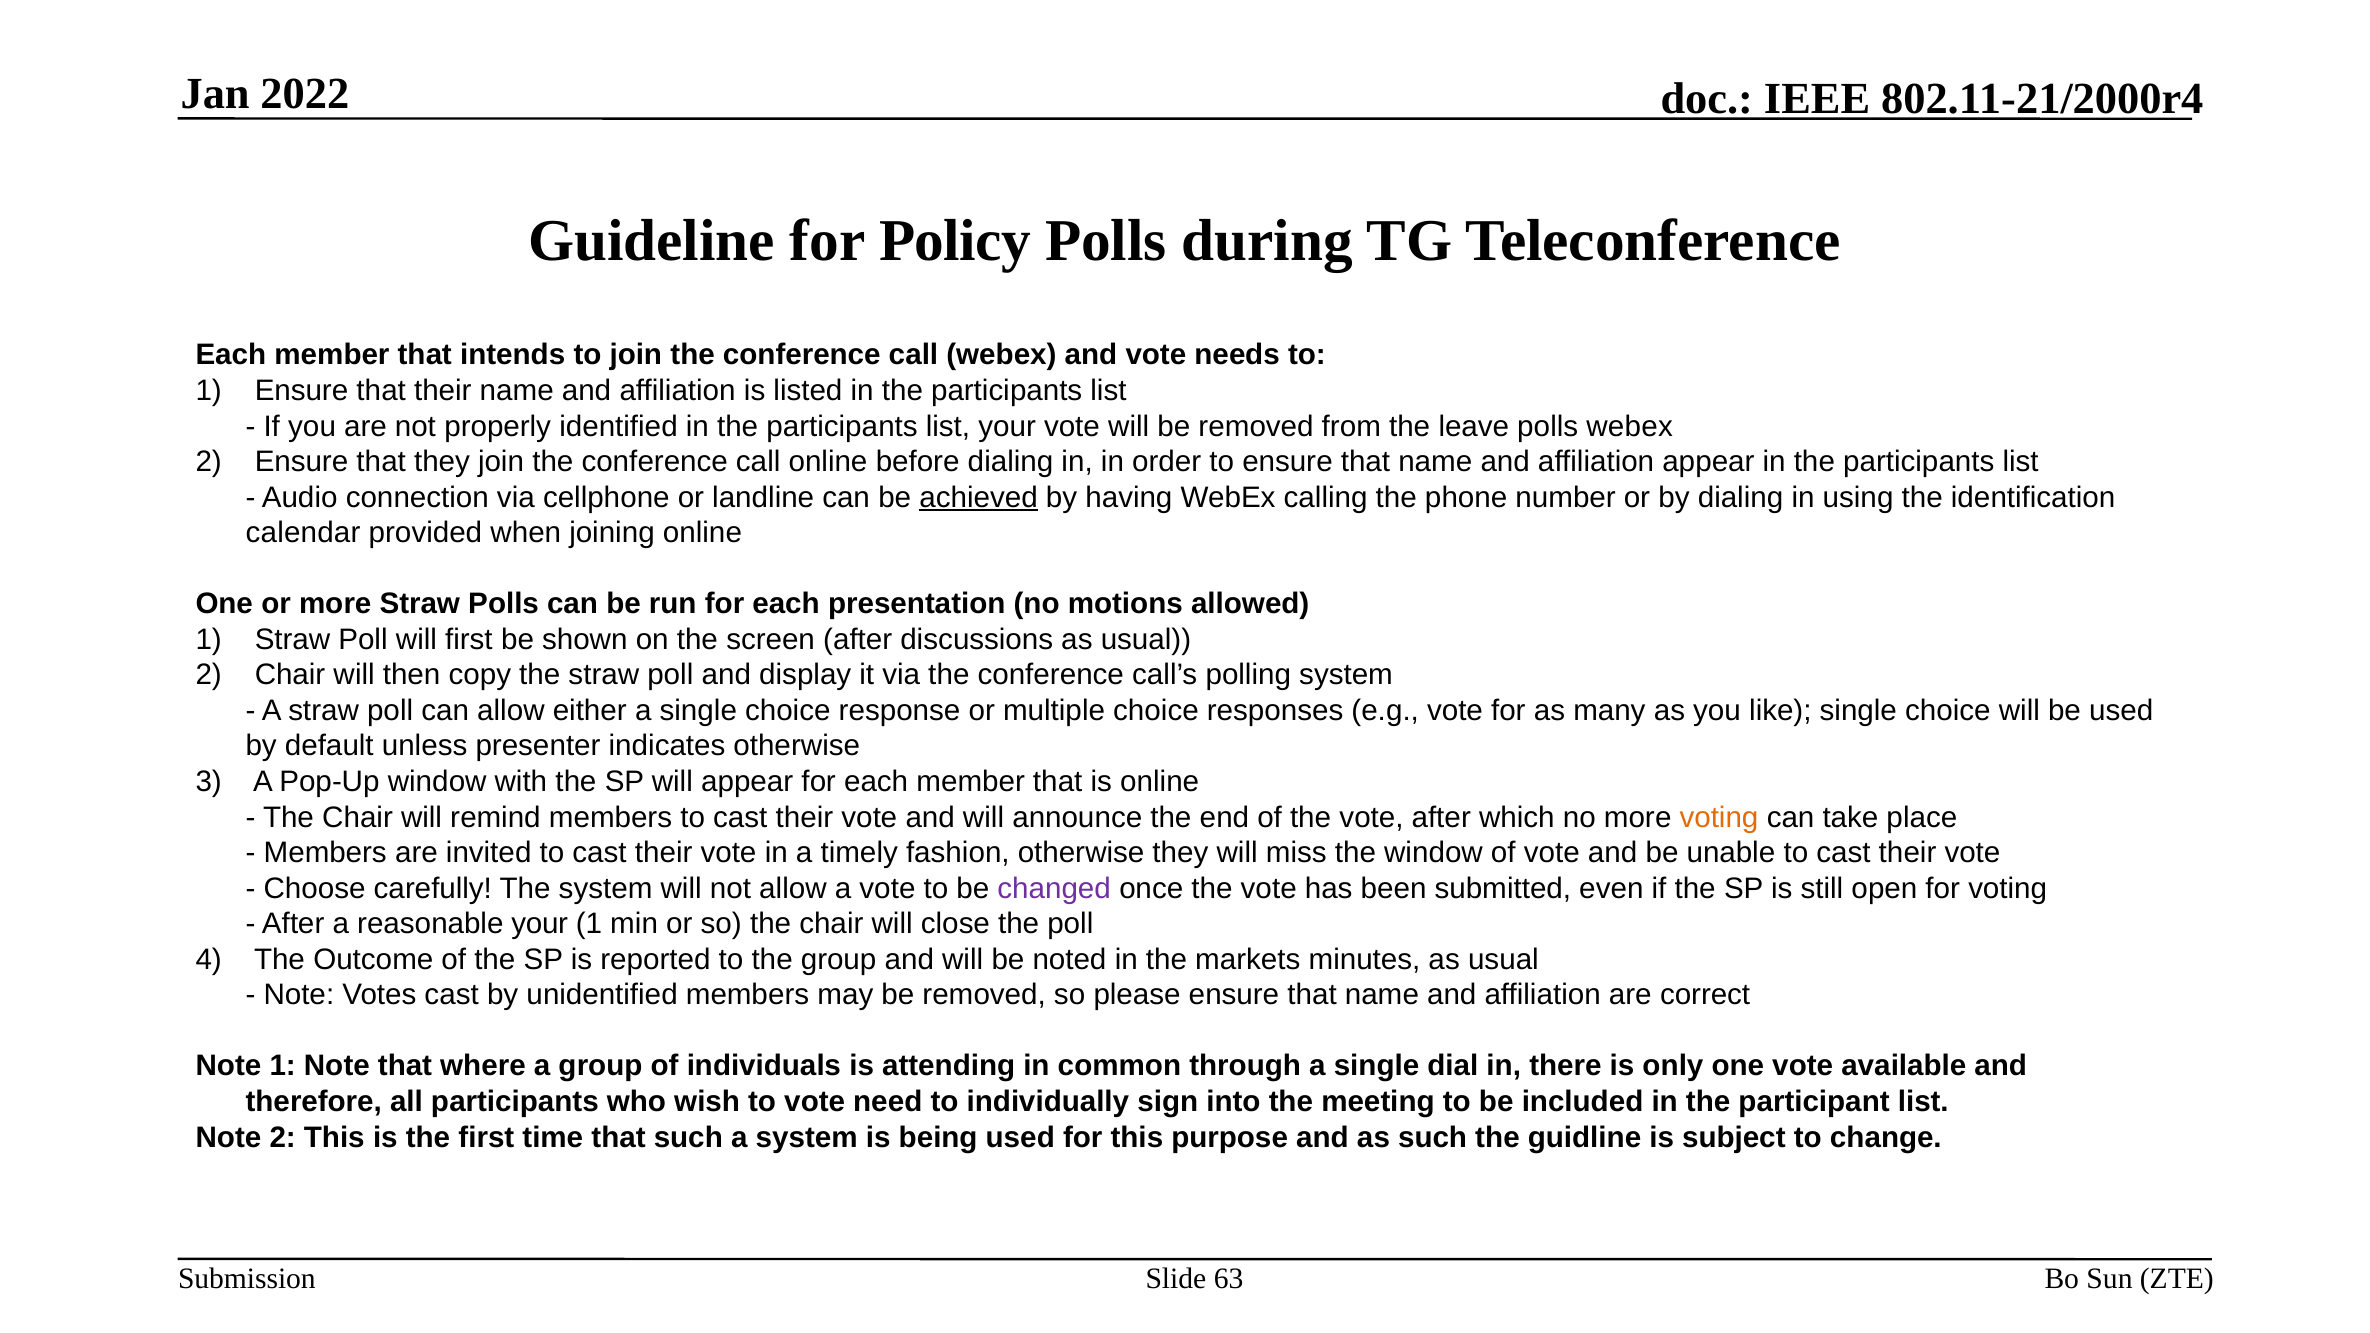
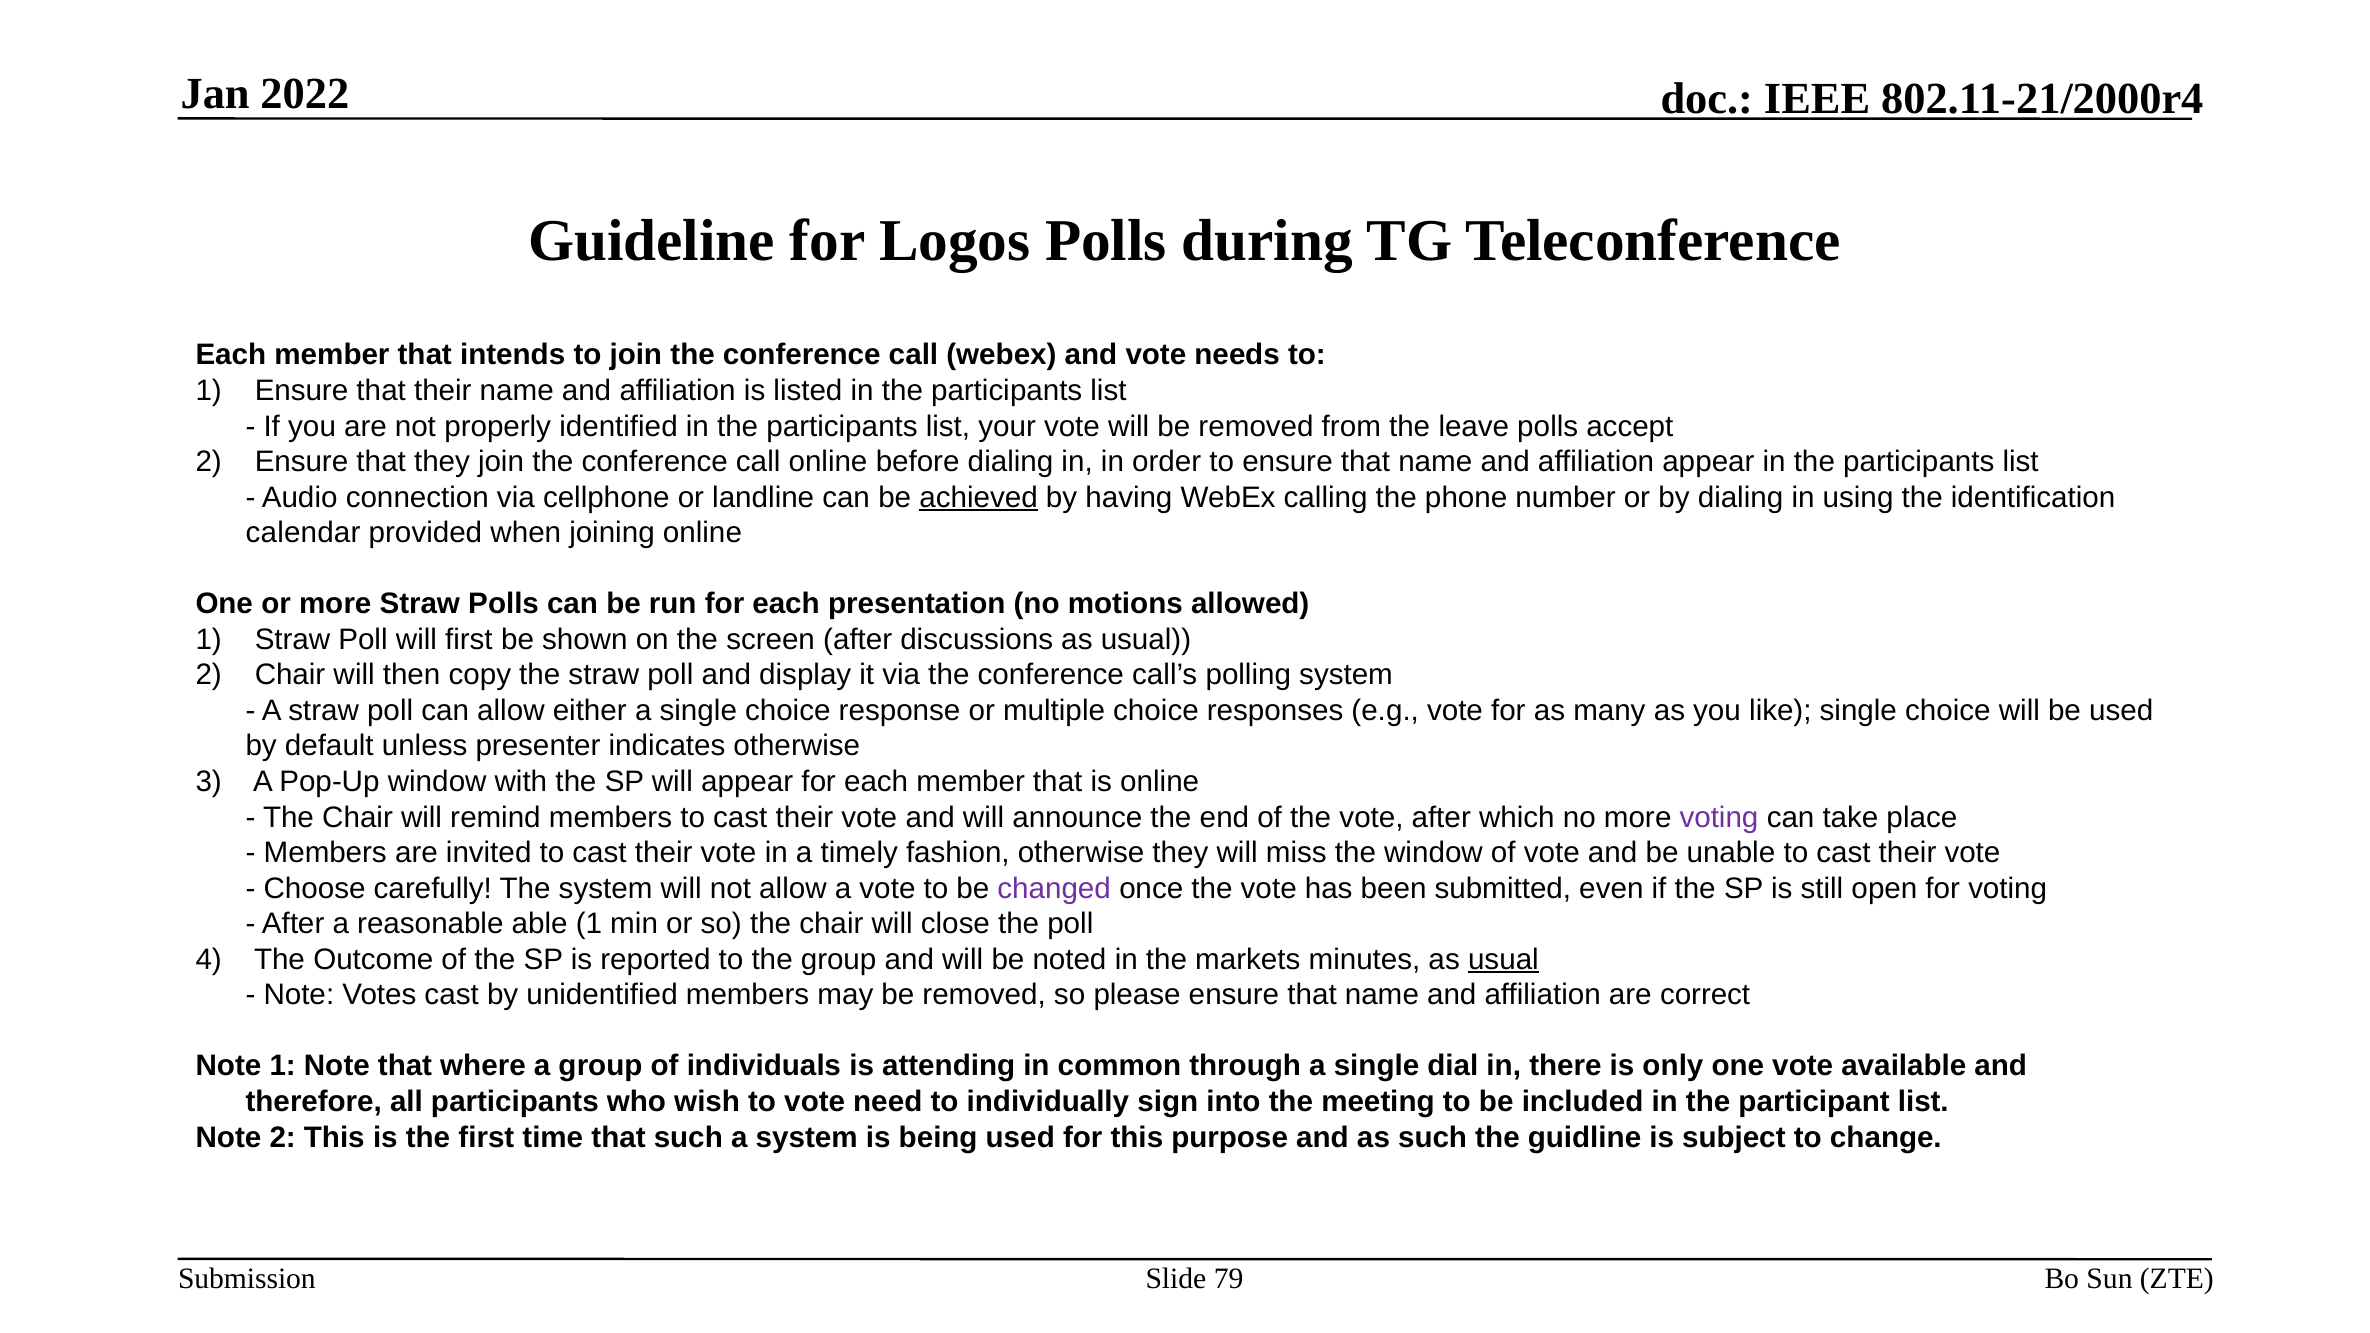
Policy: Policy -> Logos
polls webex: webex -> accept
voting at (1719, 817) colour: orange -> purple
reasonable your: your -> able
usual at (1503, 960) underline: none -> present
63: 63 -> 79
